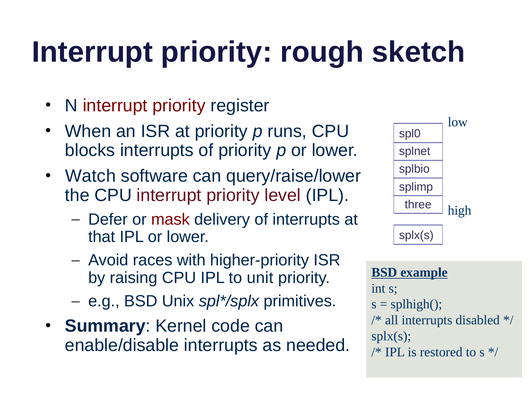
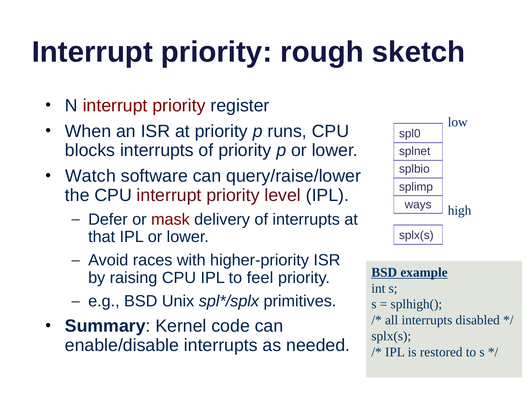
three: three -> ways
unit: unit -> feel
